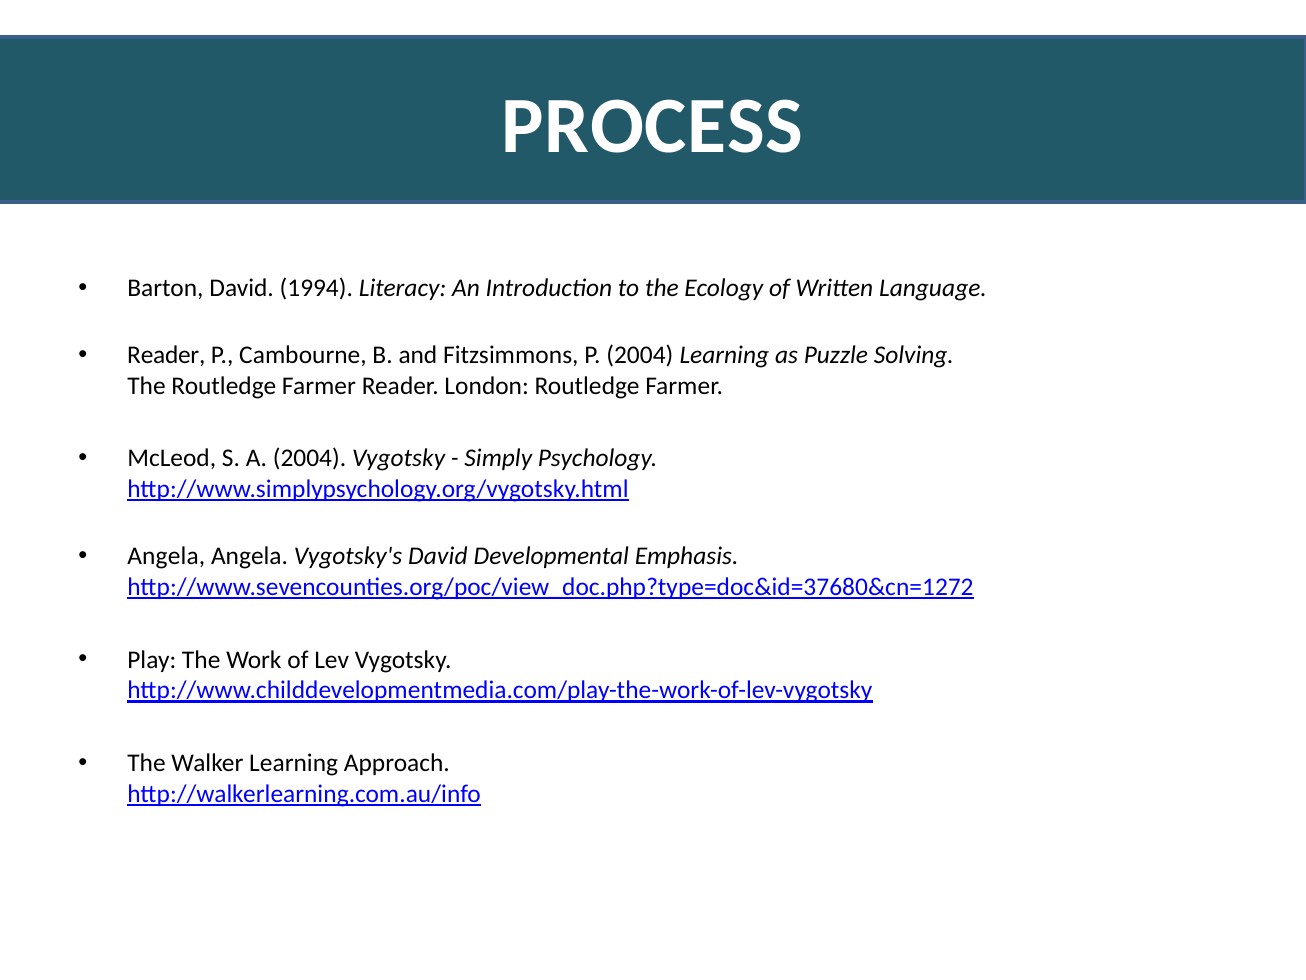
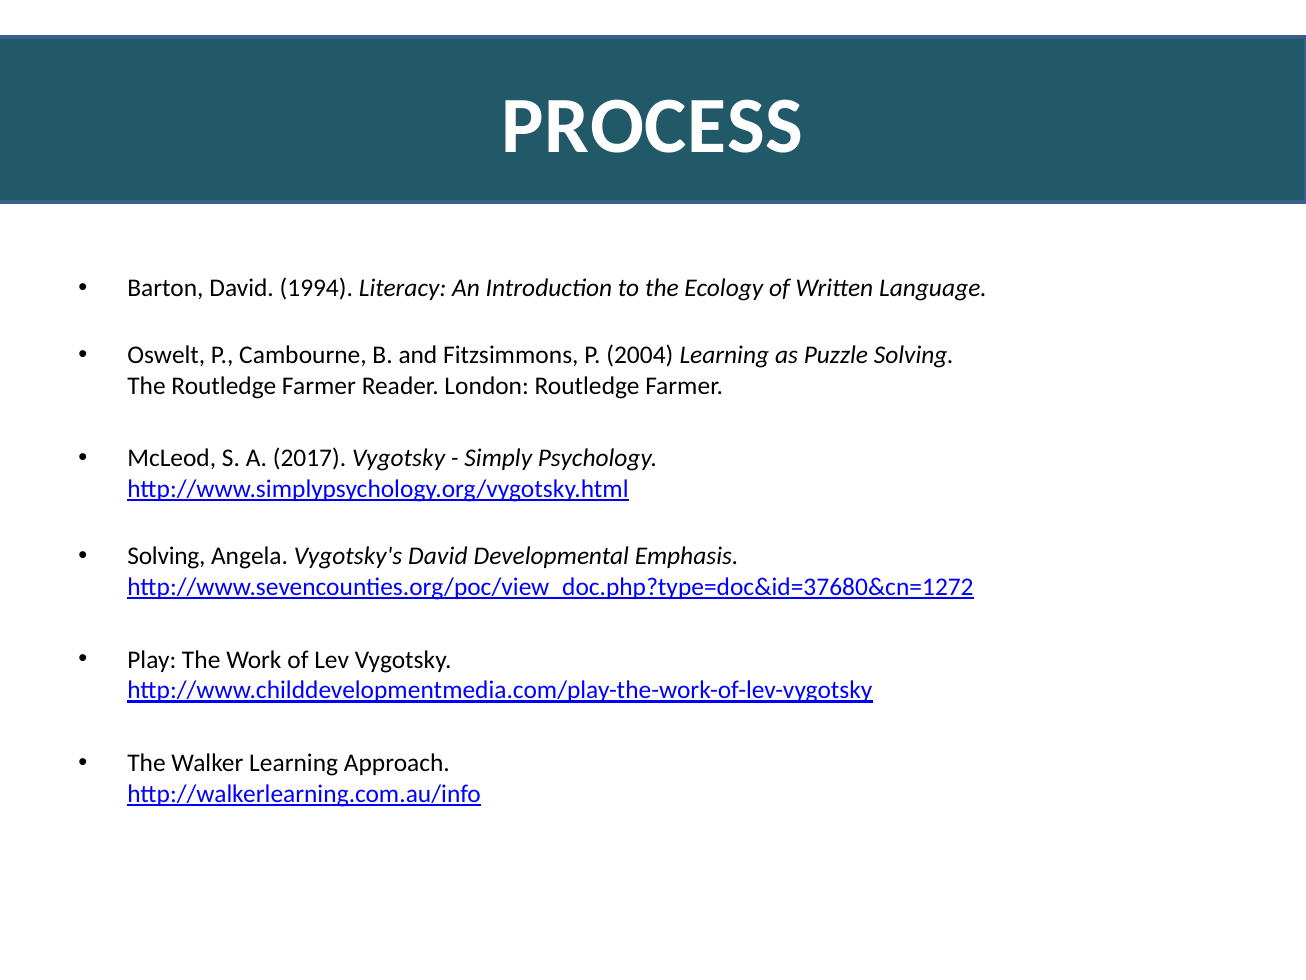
Reader at (166, 355): Reader -> Oswelt
A 2004: 2004 -> 2017
Angela at (166, 556): Angela -> Solving
